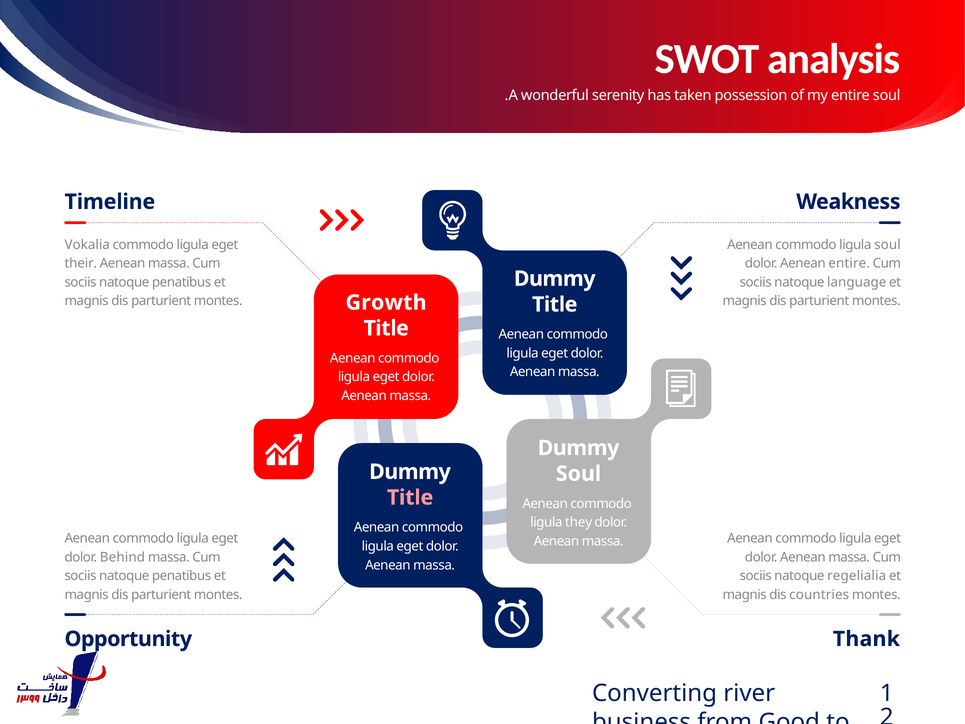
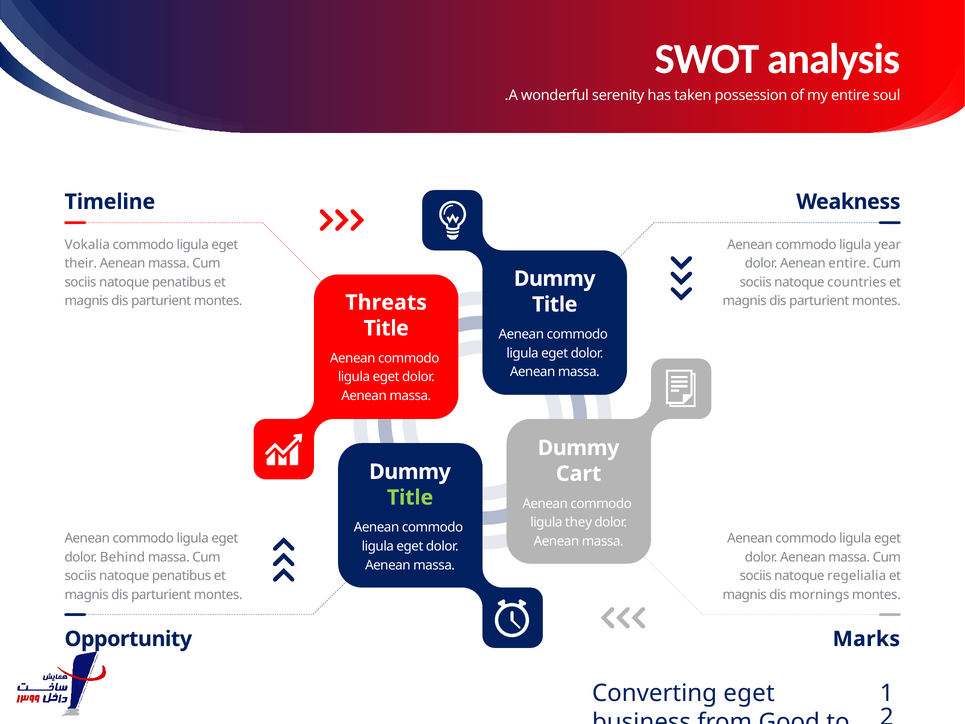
ligula soul: soul -> year
language: language -> countries
Growth: Growth -> Threats
Soul at (579, 474): Soul -> Cart
Title at (410, 497) colour: pink -> light green
countries: countries -> mornings
Thank: Thank -> Marks
Converting river: river -> eget
